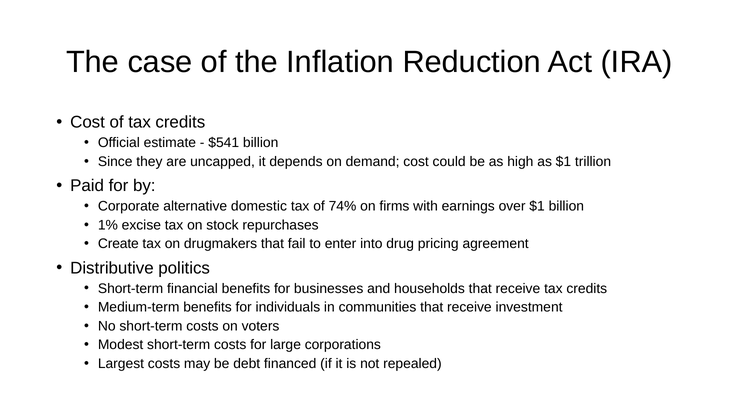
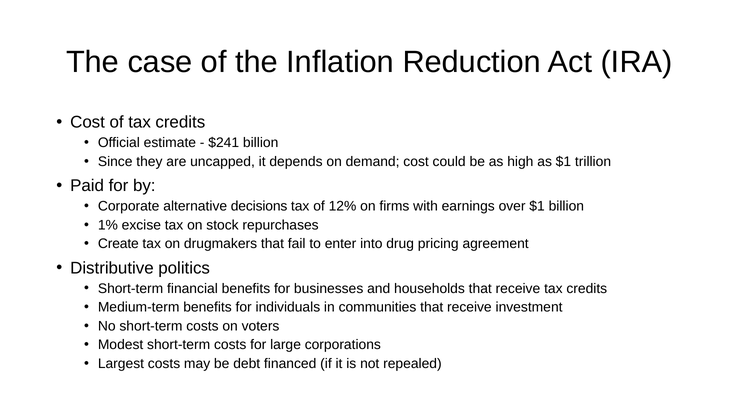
$541: $541 -> $241
domestic: domestic -> decisions
74%: 74% -> 12%
